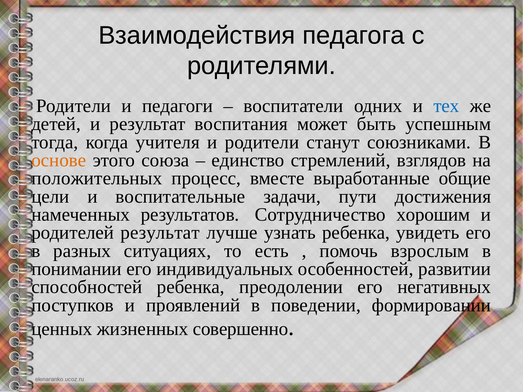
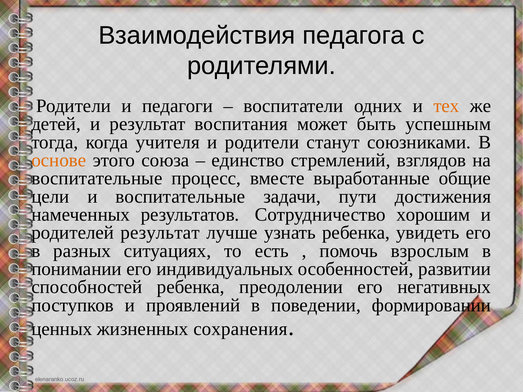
тех colour: blue -> orange
положительных at (97, 179): положительных -> воспитательные
совершенно: совершенно -> сохранения
